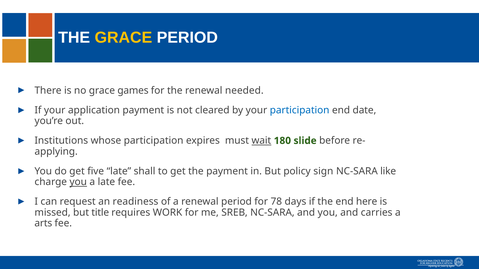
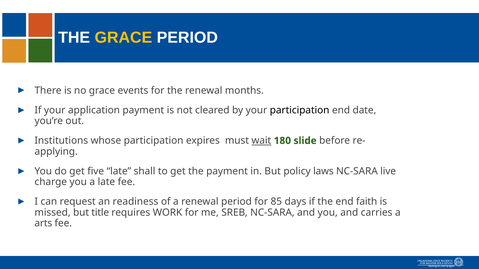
games: games -> events
needed: needed -> months
participation at (300, 110) colour: blue -> black
sign: sign -> laws
like: like -> live
you at (78, 182) underline: present -> none
78: 78 -> 85
here: here -> faith
